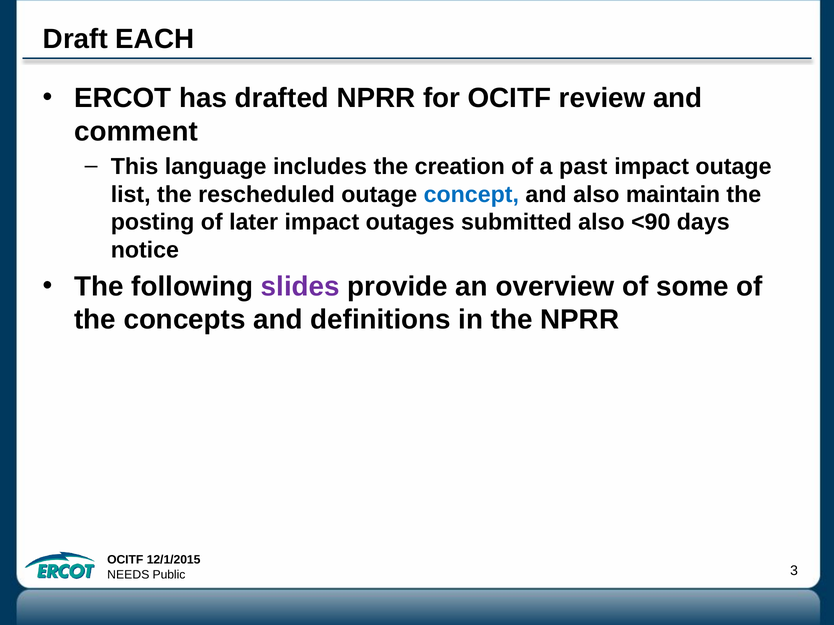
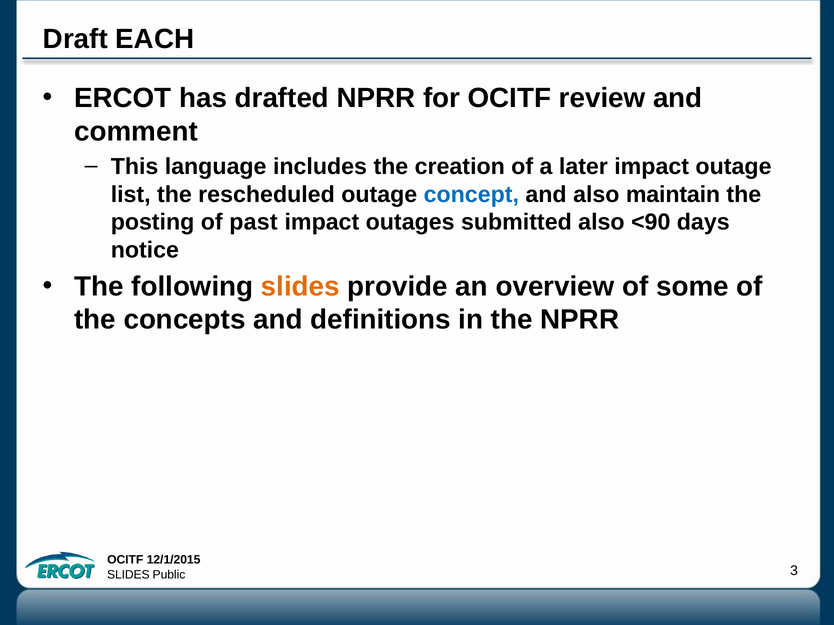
past: past -> later
later: later -> past
slides at (300, 287) colour: purple -> orange
NEEDS at (128, 575): NEEDS -> SLIDES
